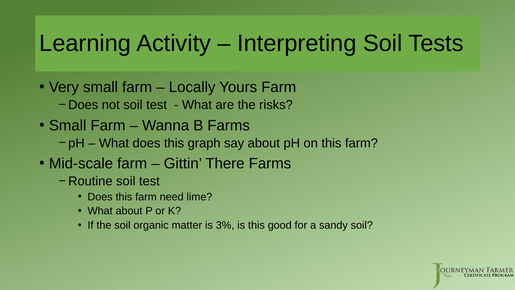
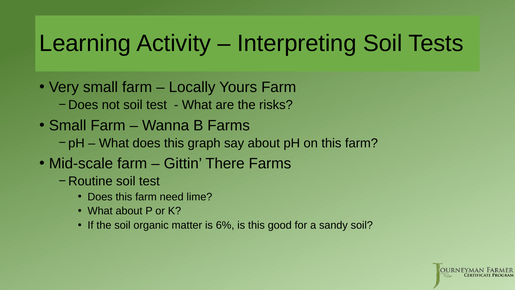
3%: 3% -> 6%
